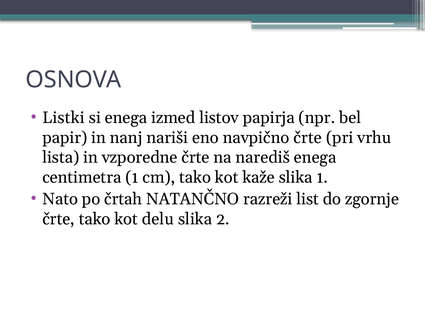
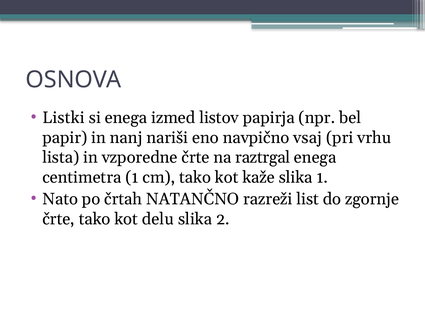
navpično črte: črte -> vsaj
narediš: narediš -> raztrgal
